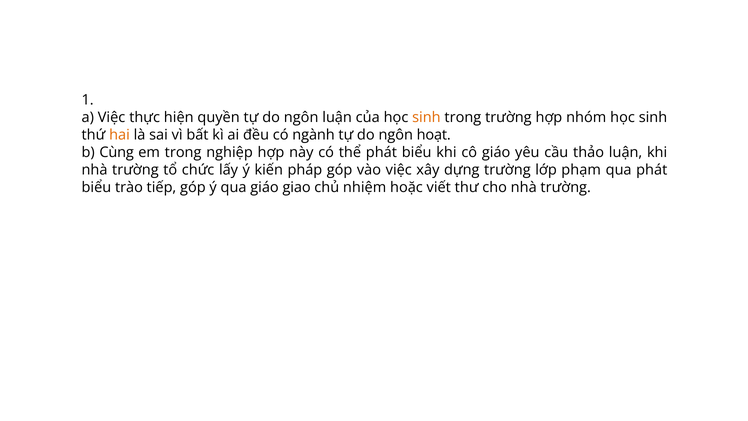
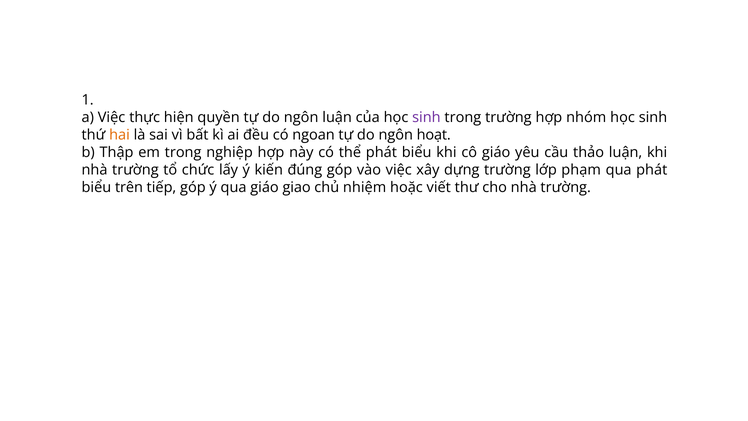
sinh at (426, 118) colour: orange -> purple
ngành: ngành -> ngoan
Cùng: Cùng -> Thập
pháp: pháp -> đúng
trào: trào -> trên
